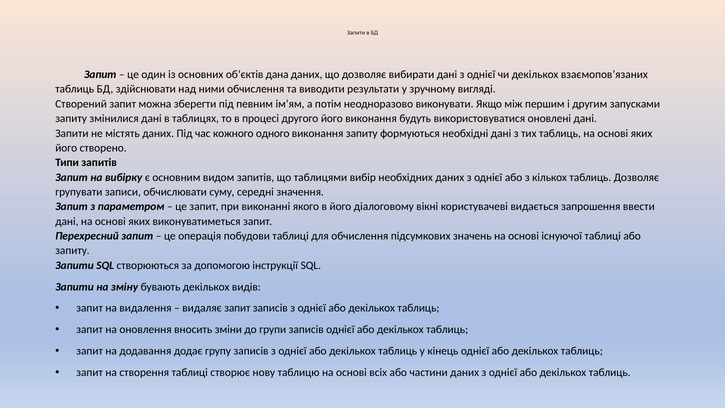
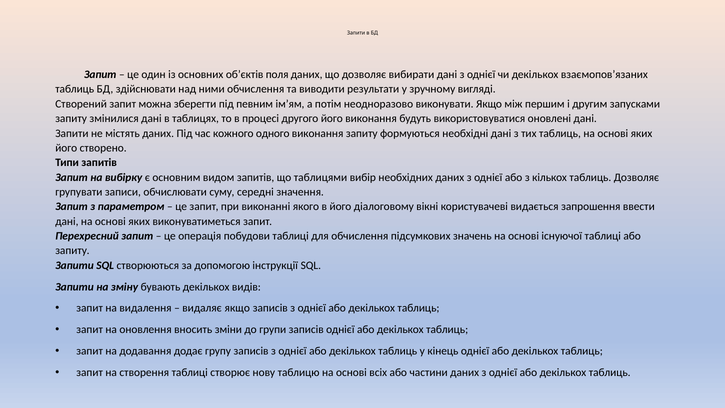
дана: дана -> поля
видаляє запит: запит -> якщо
